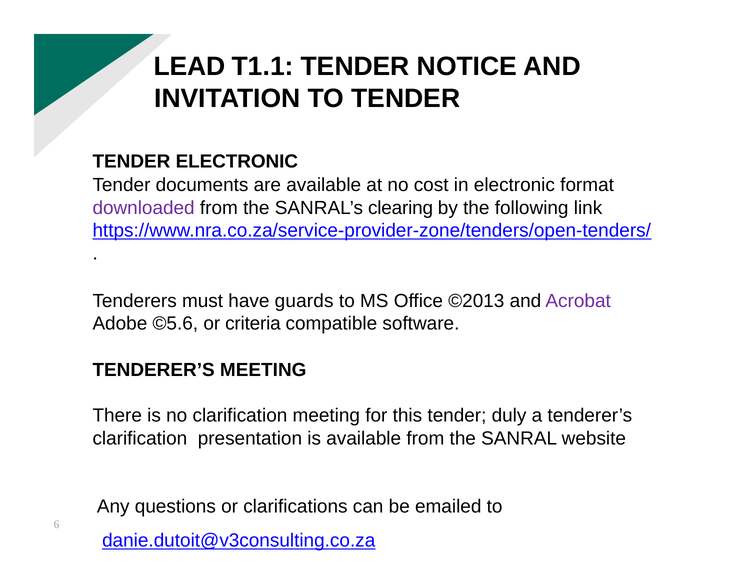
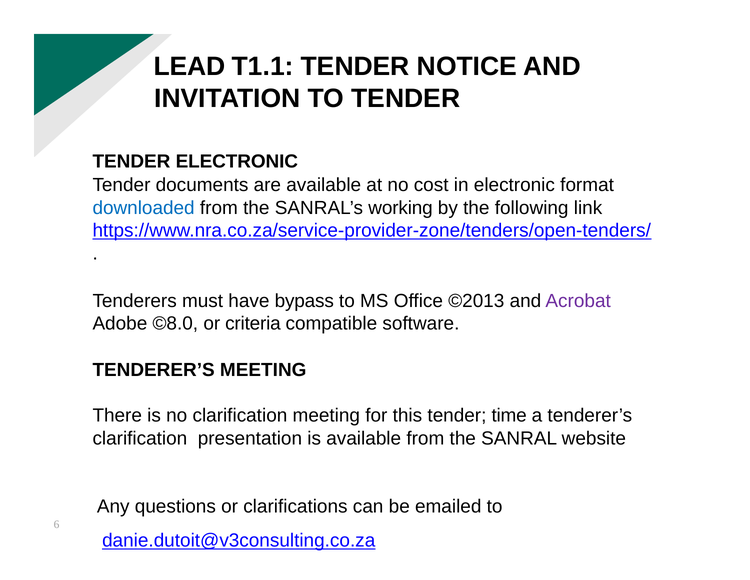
downloaded colour: purple -> blue
clearing: clearing -> working
guards: guards -> bypass
©5.6: ©5.6 -> ©8.0
duly: duly -> time
